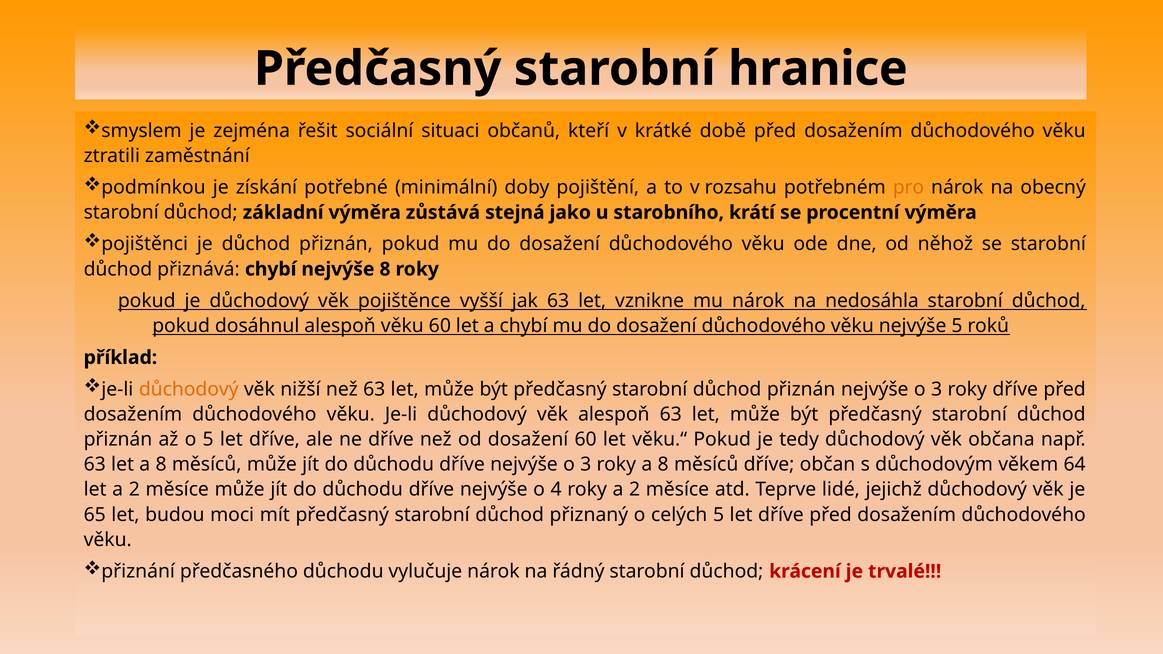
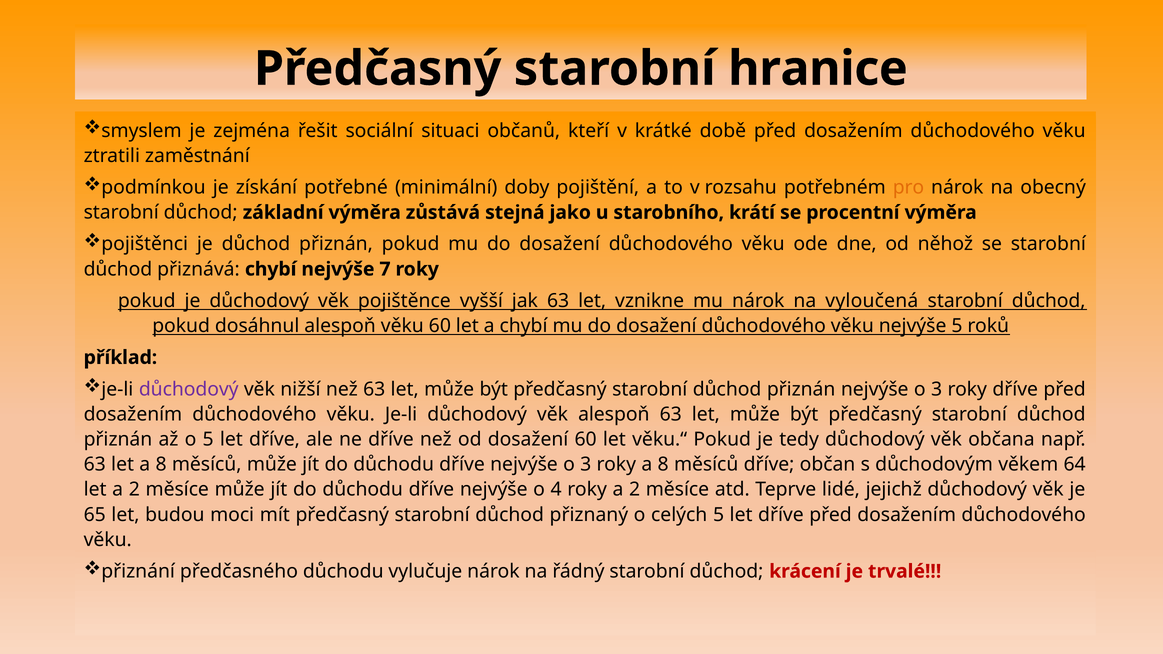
nejvýše 8: 8 -> 7
nedosáhla: nedosáhla -> vyloučená
důchodový at (189, 389) colour: orange -> purple
